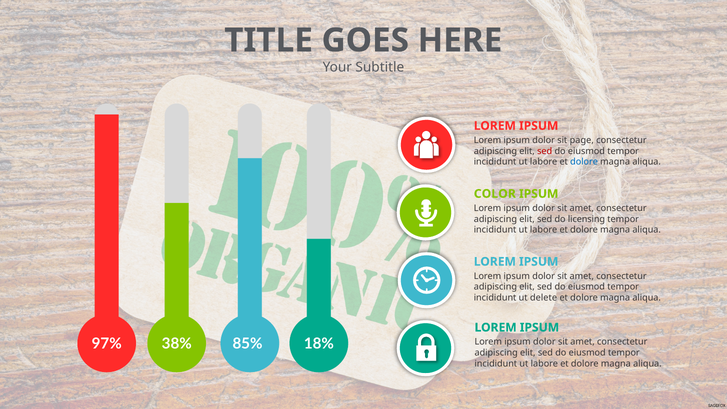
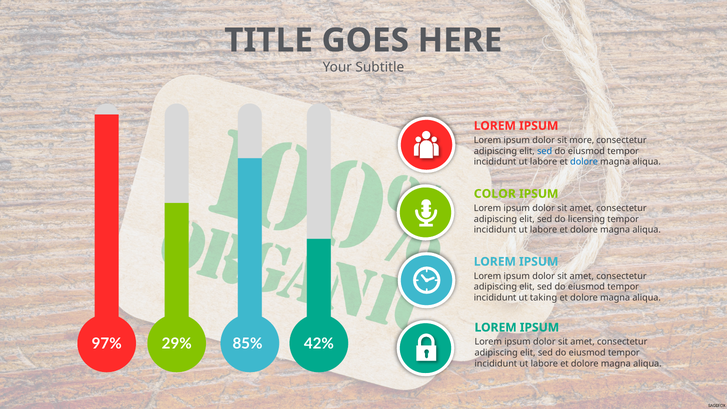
page: page -> more
sed at (545, 151) colour: red -> blue
delete: delete -> taking
38%: 38% -> 29%
18%: 18% -> 42%
